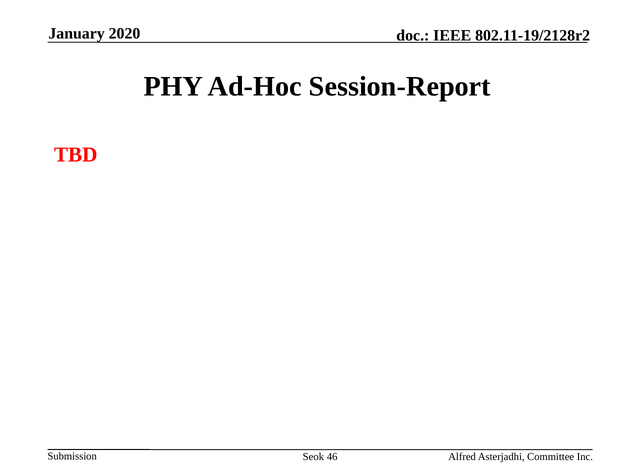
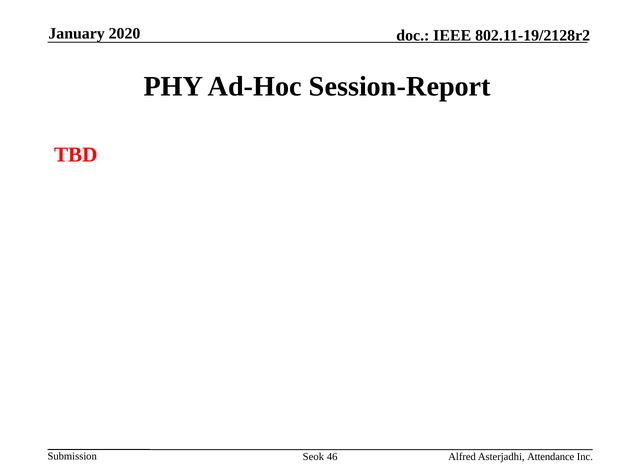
Committee: Committee -> Attendance
